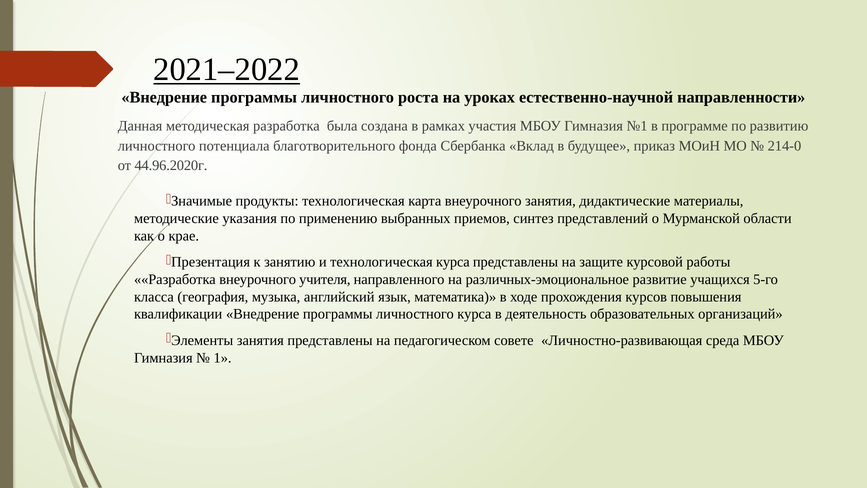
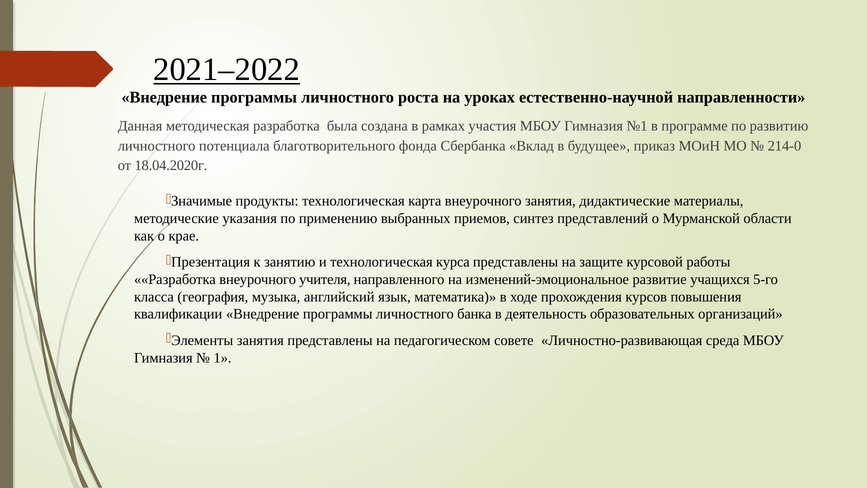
44.96.2020г: 44.96.2020г -> 18.04.2020г
различных-эмоциональное: различных-эмоциональное -> изменений-эмоциональное
личностного курса: курса -> банка
